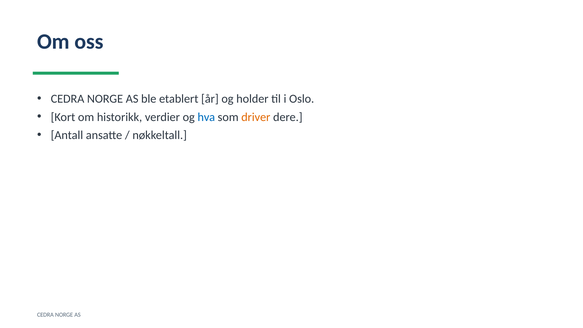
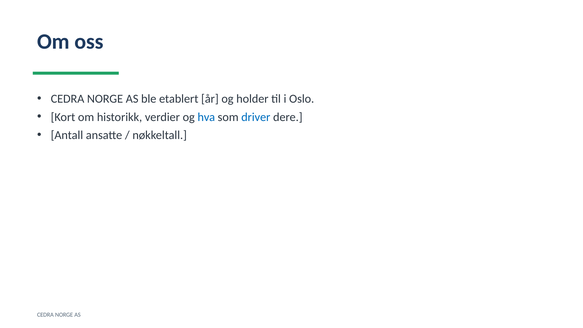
driver colour: orange -> blue
